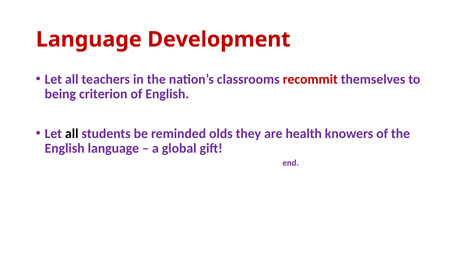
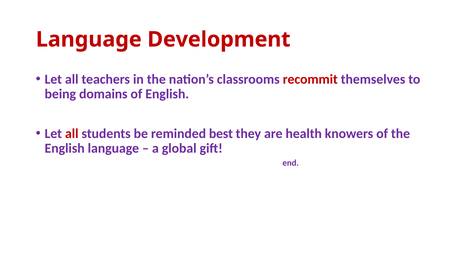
criterion: criterion -> domains
all at (72, 134) colour: black -> red
olds: olds -> best
